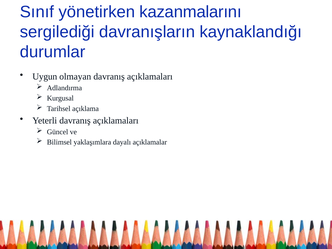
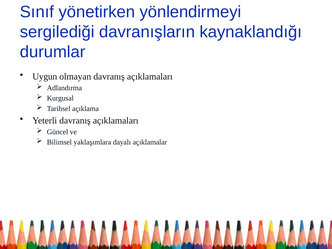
kazanmalarını: kazanmalarını -> yönlendirmeyi
